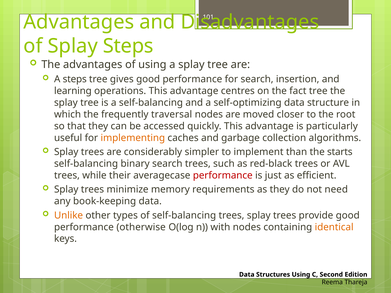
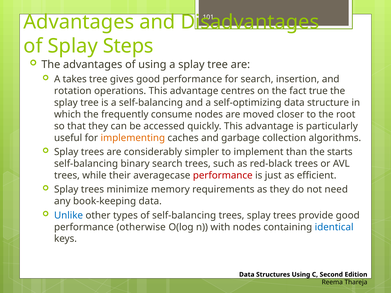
A steps: steps -> takes
learning: learning -> rotation
fact tree: tree -> true
traversal: traversal -> consume
Unlike colour: orange -> blue
identical colour: orange -> blue
